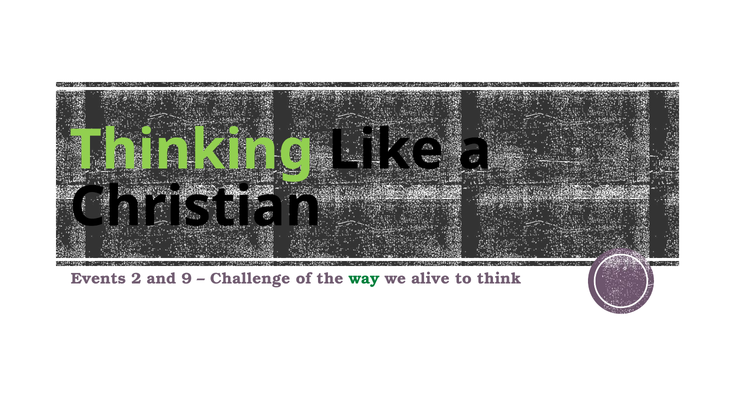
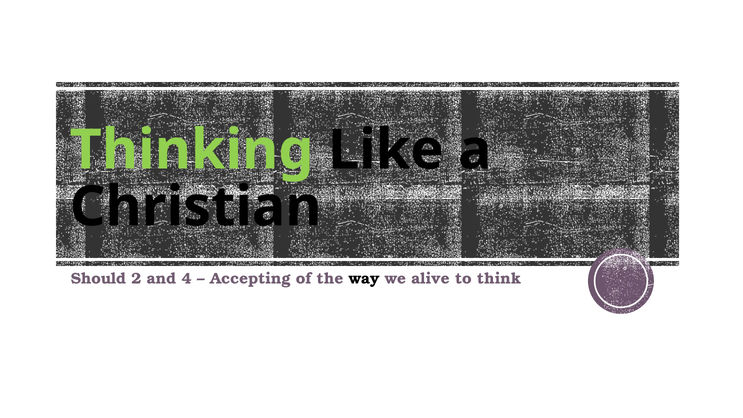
Events: Events -> Should
9: 9 -> 4
Challenge: Challenge -> Accepting
way colour: green -> black
